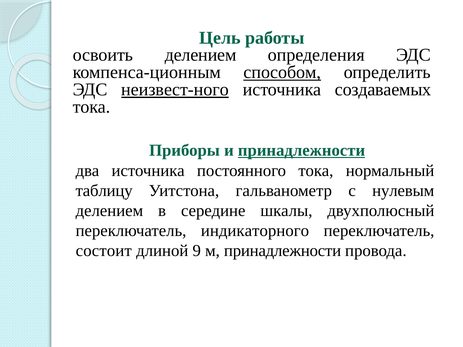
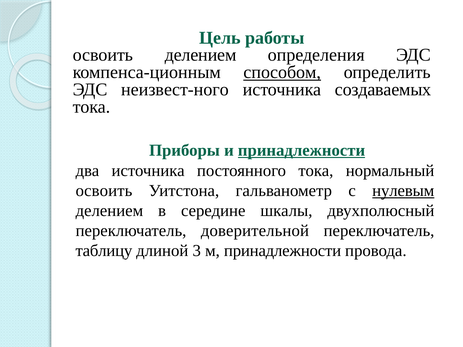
неизвест-ного underline: present -> none
таблицу at (104, 191): таблицу -> освоить
нулевым underline: none -> present
индикаторного: индикаторного -> доверительной
состоит: состоит -> таблицу
9: 9 -> 3
